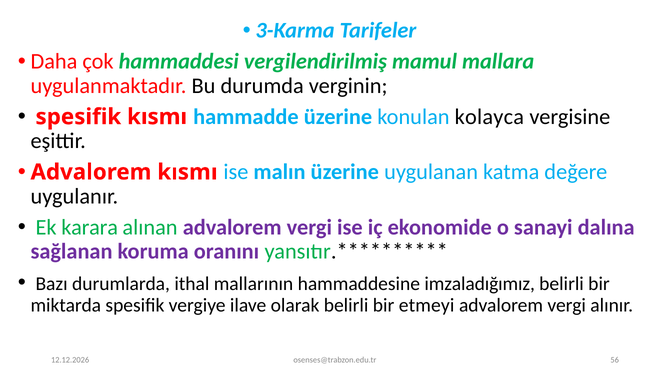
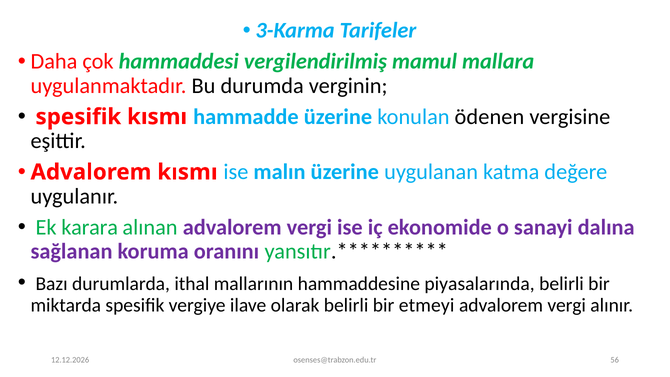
kolayca: kolayca -> ödenen
imzaladığımız: imzaladığımız -> piyasalarında
